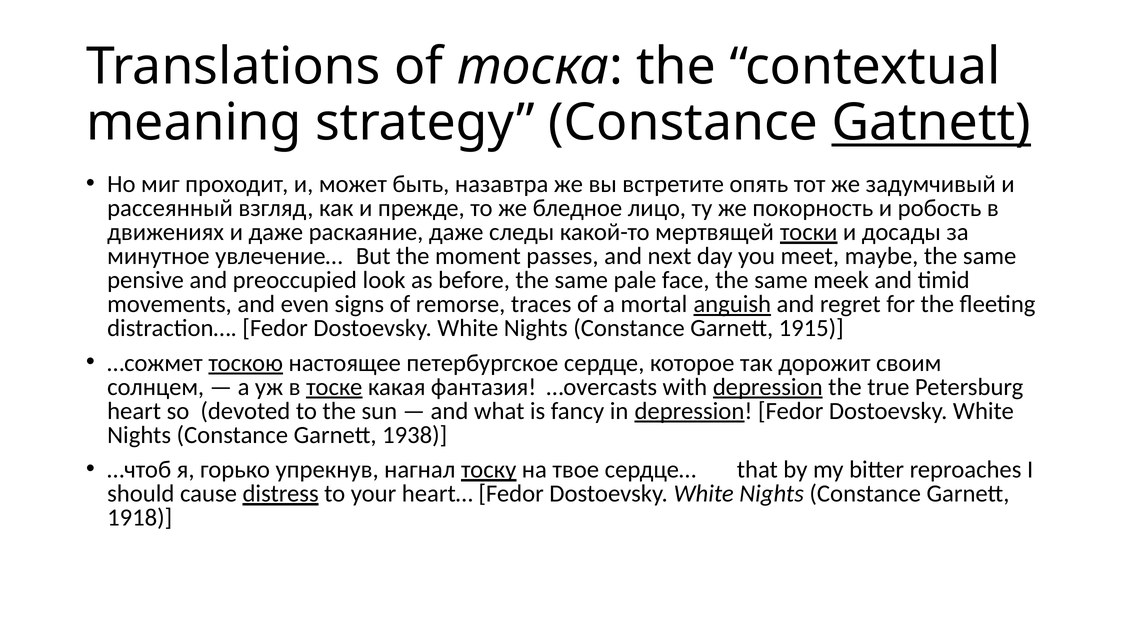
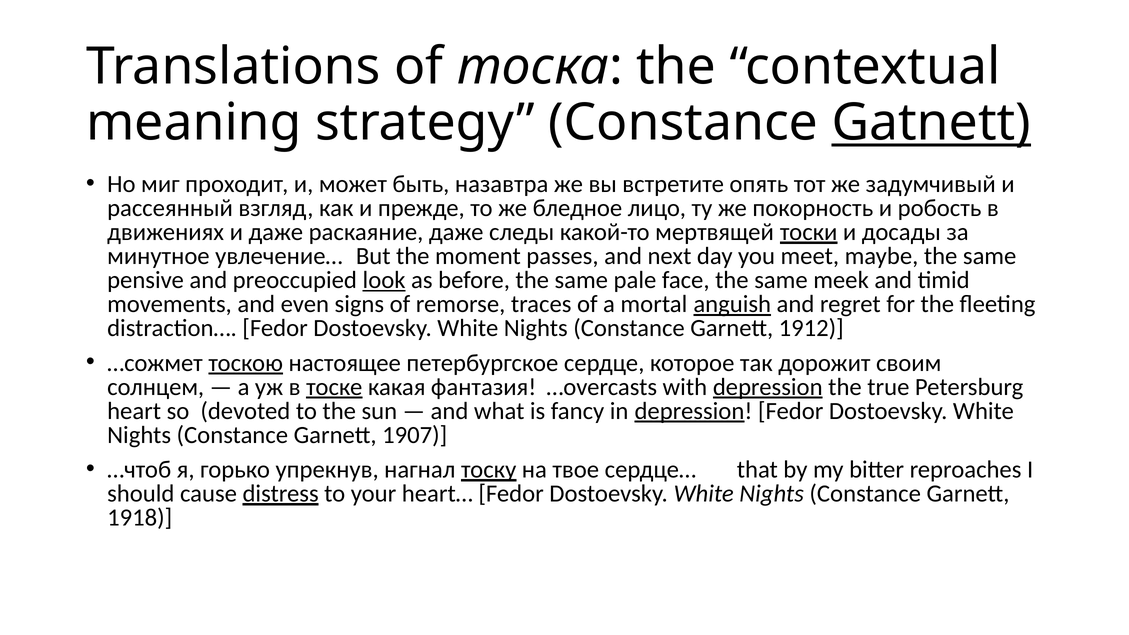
look underline: none -> present
1915: 1915 -> 1912
1938: 1938 -> 1907
